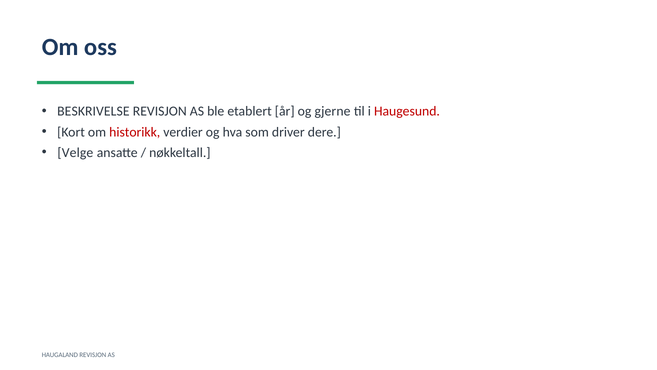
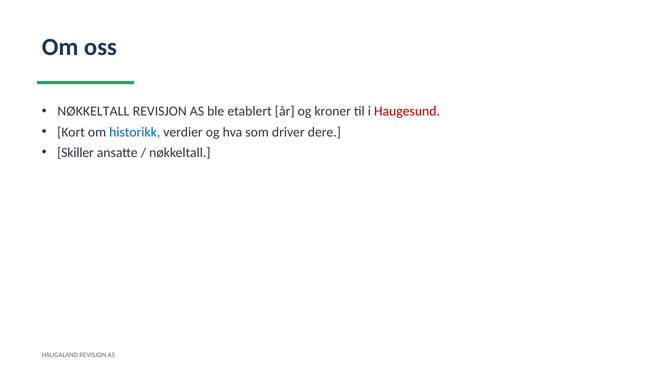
BESKRIVELSE at (93, 111): BESKRIVELSE -> NØKKELTALL
gjerne: gjerne -> kroner
historikk colour: red -> blue
Velge: Velge -> Skiller
